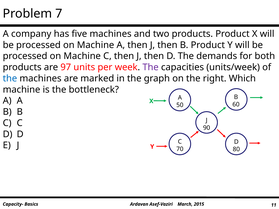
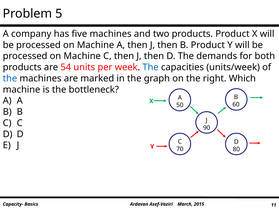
7: 7 -> 5
97: 97 -> 54
The at (151, 67) colour: purple -> blue
